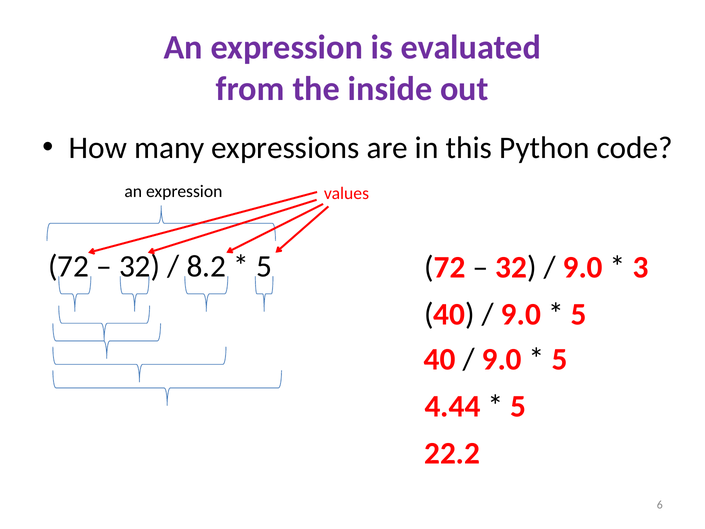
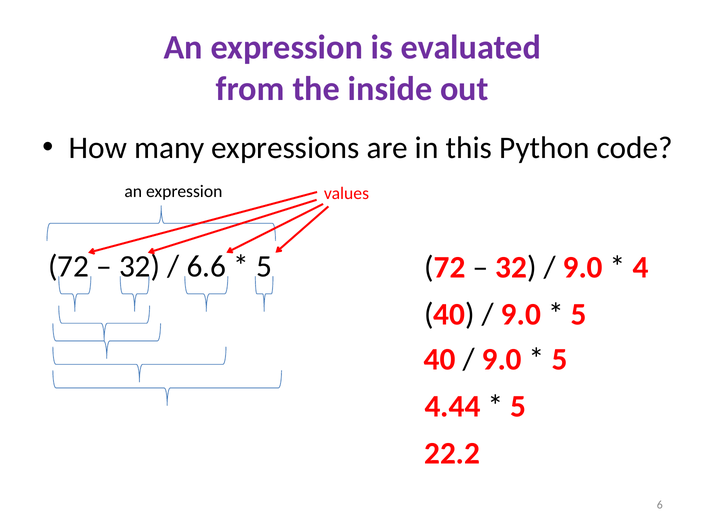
8.2: 8.2 -> 6.6
3: 3 -> 4
